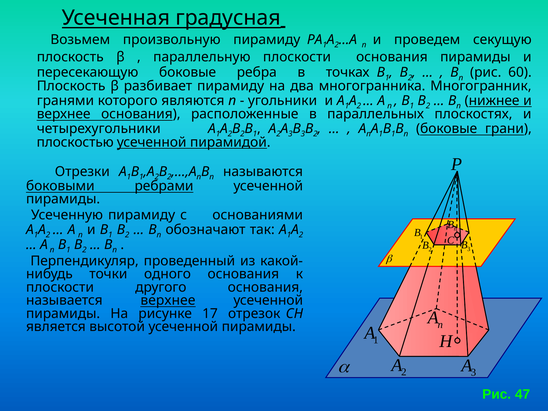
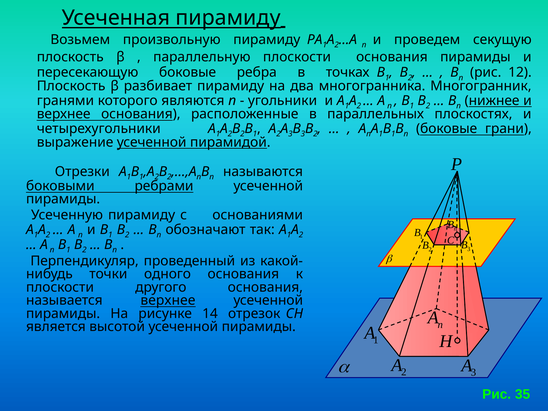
Усеченная градусная: градусная -> пирамиду
60: 60 -> 12
плоскостью: плоскостью -> выражение
17: 17 -> 14
47: 47 -> 35
